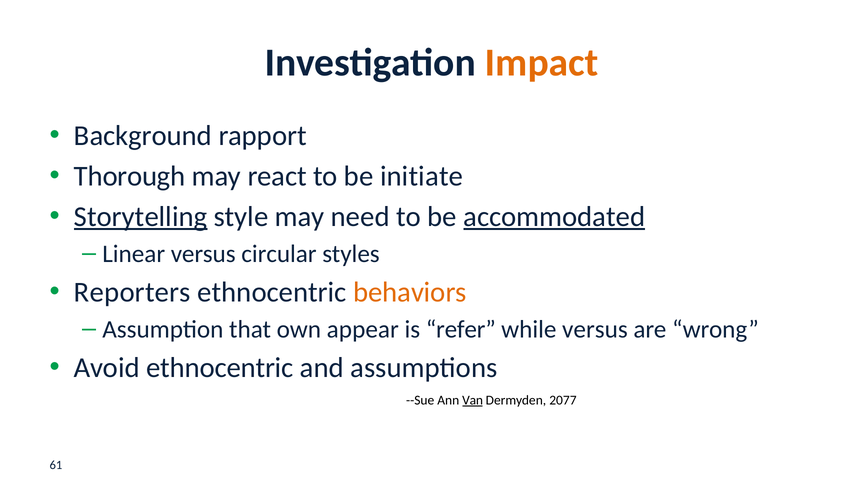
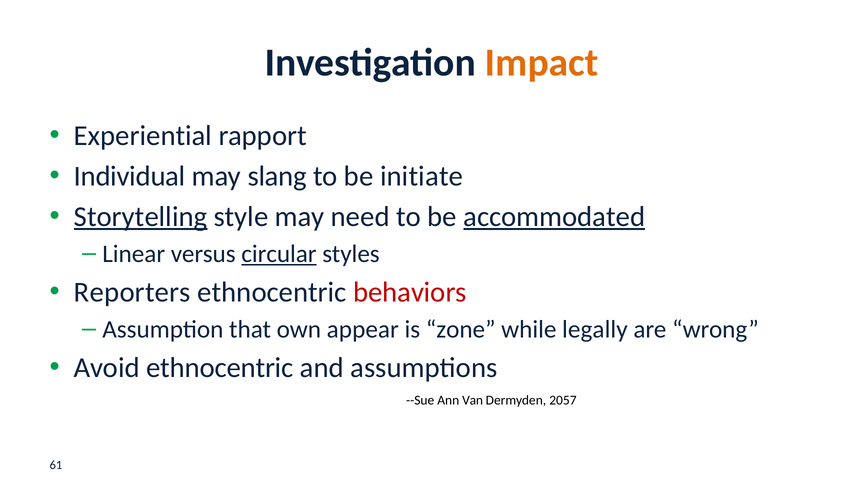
Background: Background -> Experiential
Thorough: Thorough -> Individual
react: react -> slang
circular underline: none -> present
behaviors colour: orange -> red
refer: refer -> zone
while versus: versus -> legally
Van underline: present -> none
2077: 2077 -> 2057
